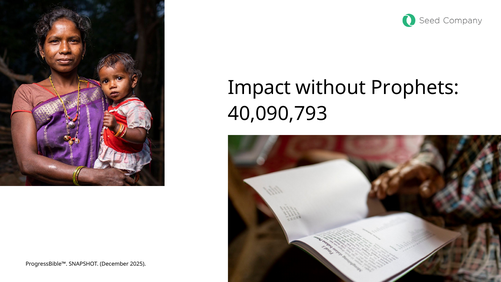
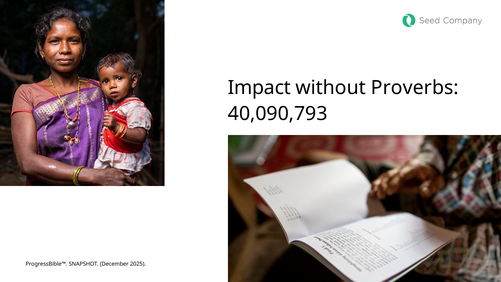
Prophets: Prophets -> Proverbs
